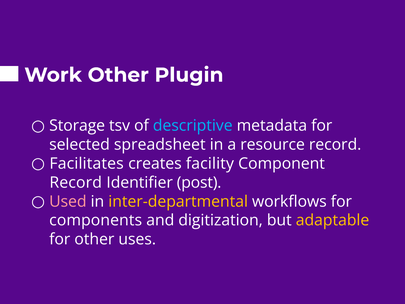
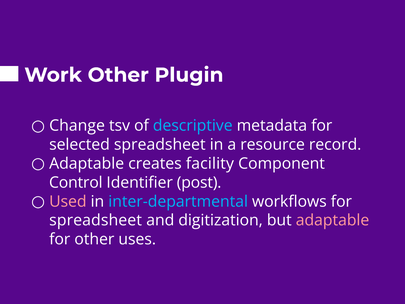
Storage: Storage -> Change
Facilitates at (87, 163): Facilitates -> Adaptable
Record at (76, 182): Record -> Control
inter-departmental colour: yellow -> light blue
components at (96, 220): components -> spreadsheet
adaptable at (333, 220) colour: yellow -> pink
